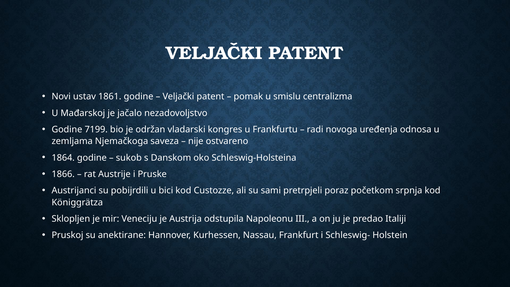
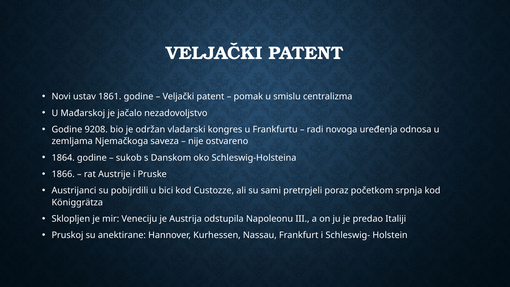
7199: 7199 -> 9208
